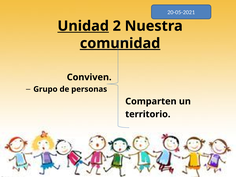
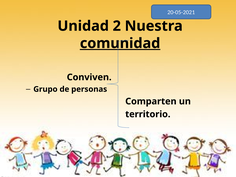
Unidad underline: present -> none
